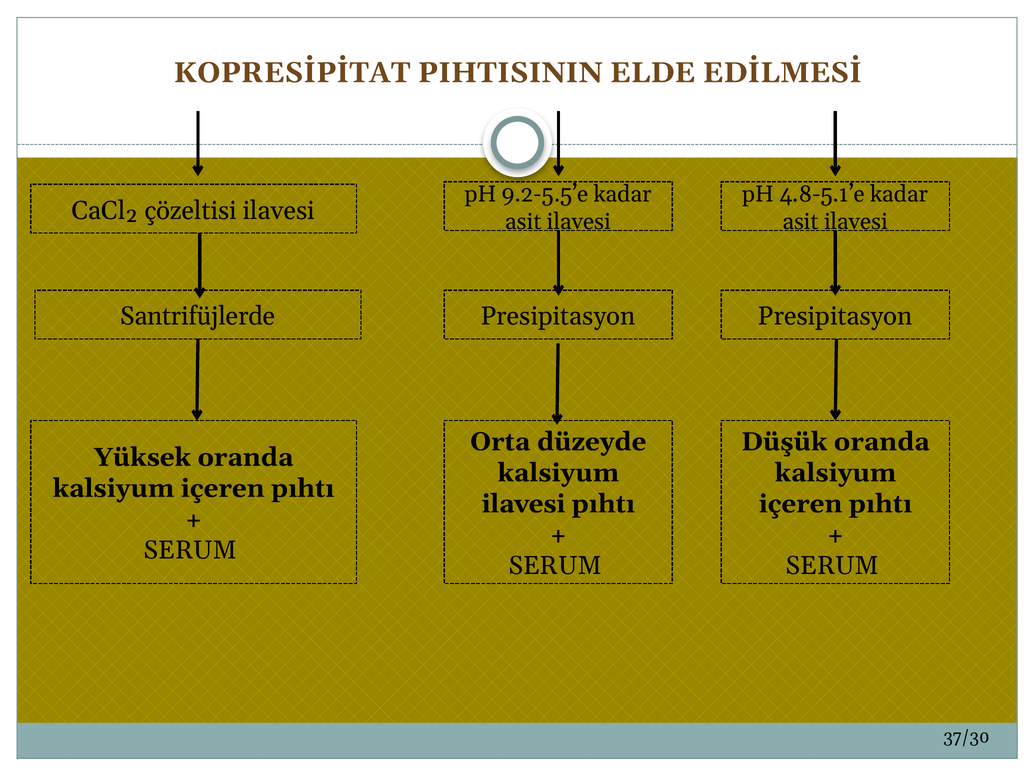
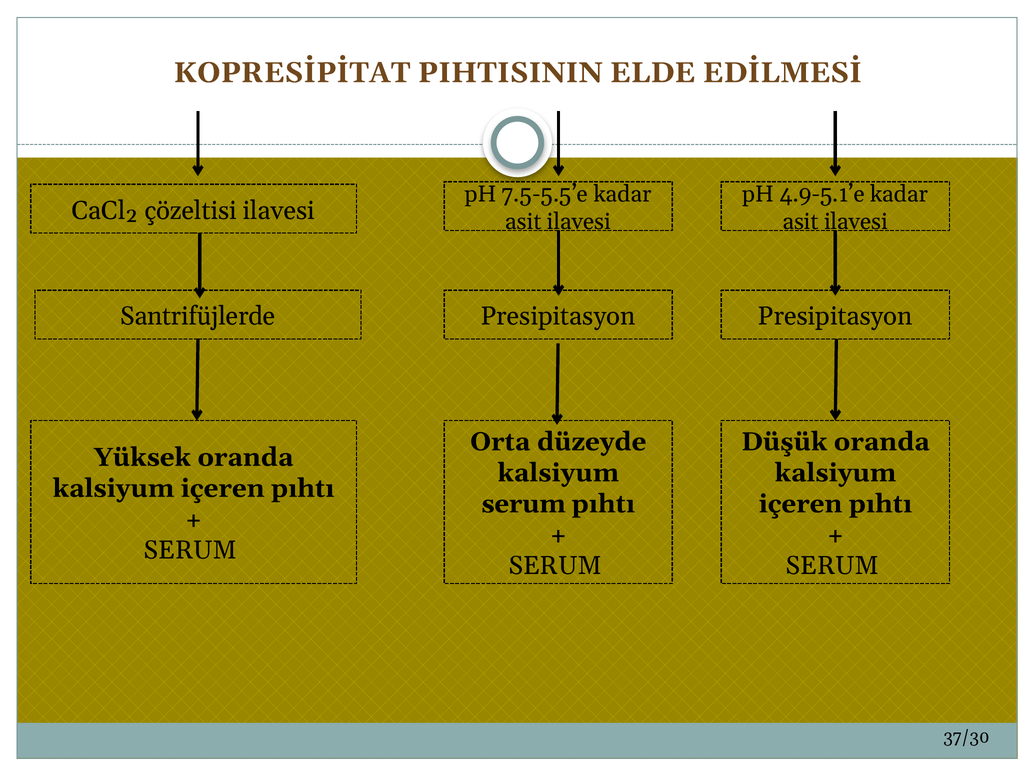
9.2-5.5’e: 9.2-5.5’e -> 7.5-5.5’e
4.8-5.1’e: 4.8-5.1’e -> 4.9-5.1’e
ilavesi at (523, 504): ilavesi -> serum
